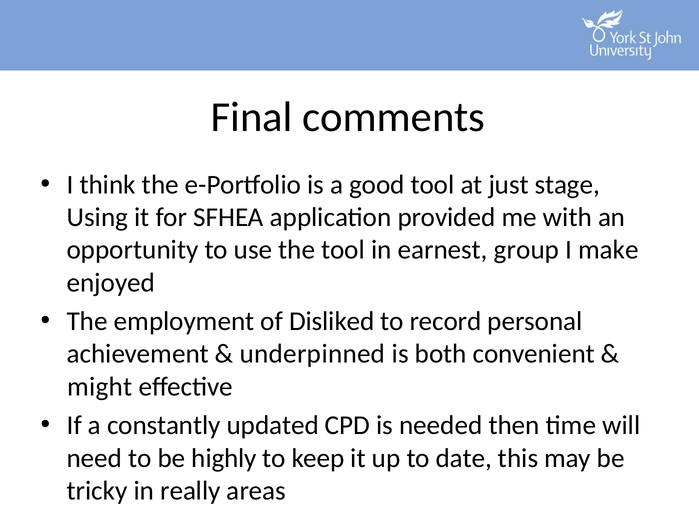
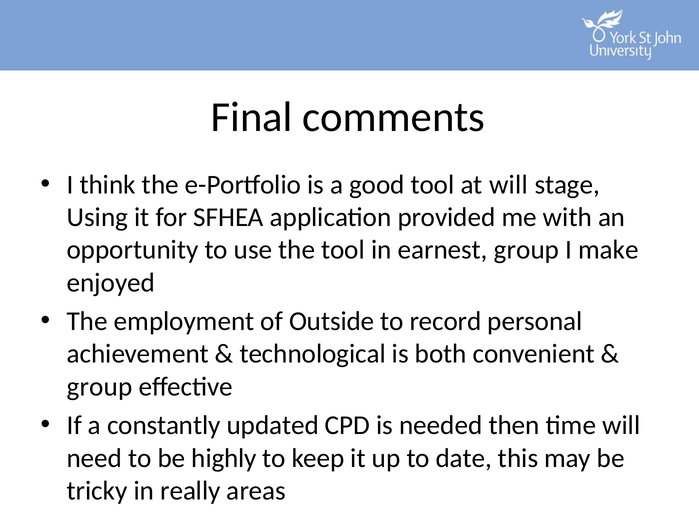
at just: just -> will
Disliked: Disliked -> Outside
underpinned: underpinned -> technological
might at (100, 387): might -> group
